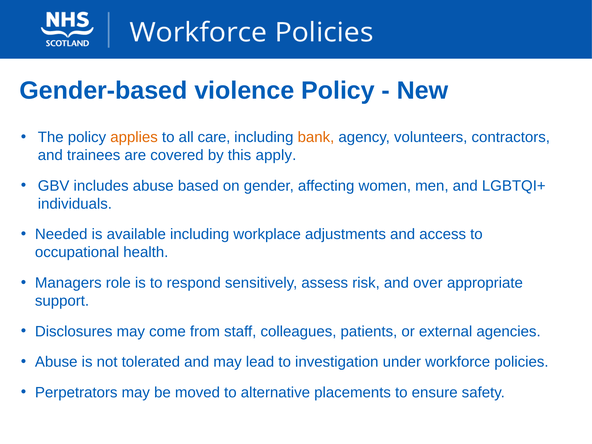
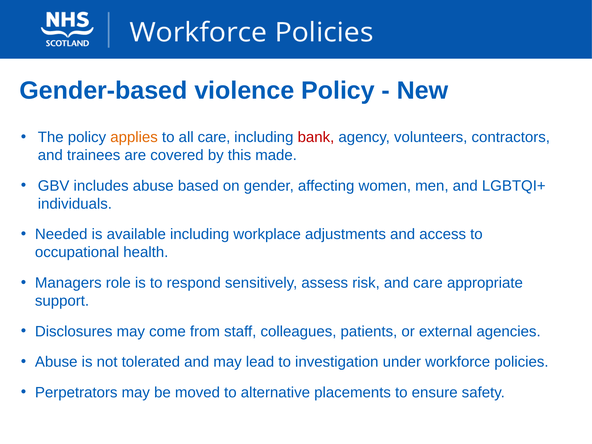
bank colour: orange -> red
apply: apply -> made
and over: over -> care
